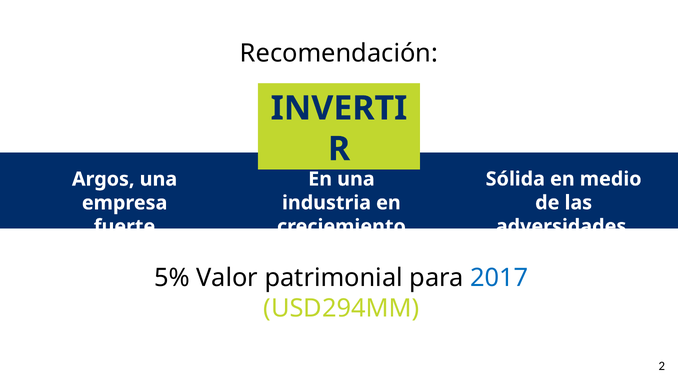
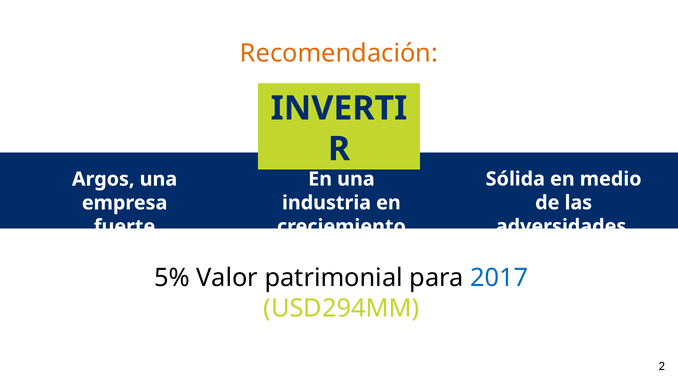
Recomendación colour: black -> orange
